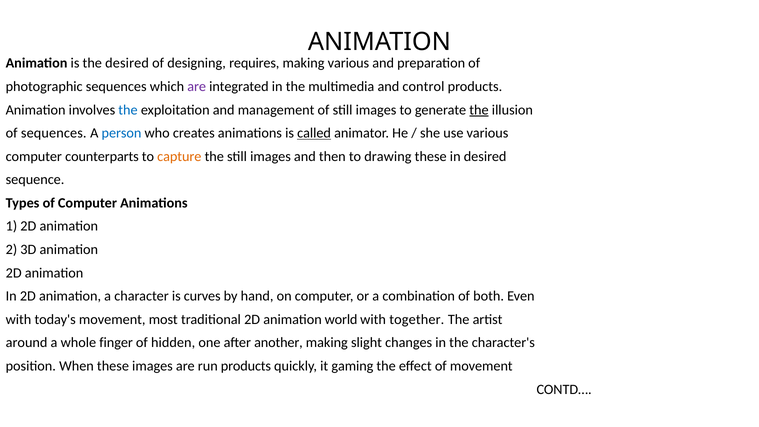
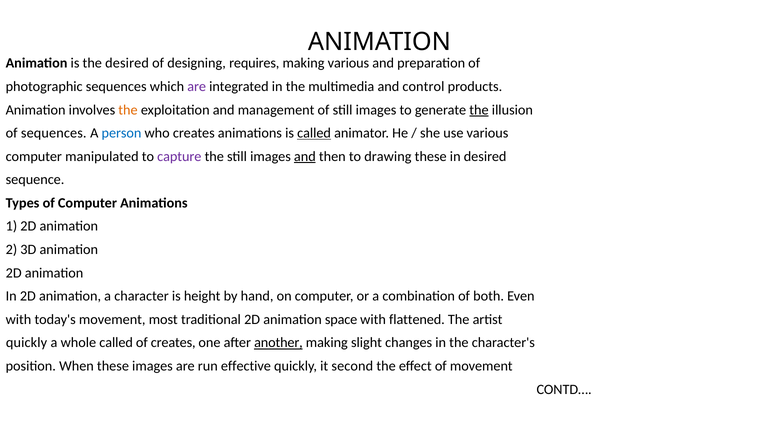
the at (128, 110) colour: blue -> orange
counterparts: counterparts -> manipulated
capture colour: orange -> purple
and at (305, 156) underline: none -> present
curves: curves -> height
world: world -> space
together: together -> flattened
around at (27, 343): around -> quickly
whole finger: finger -> called
of hidden: hidden -> creates
another underline: none -> present
run products: products -> effective
gaming: gaming -> second
